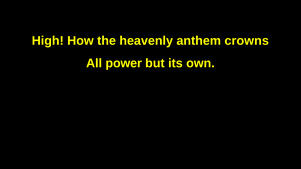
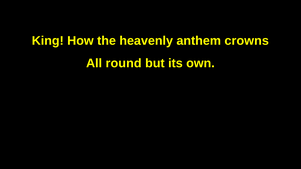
High: High -> King
power: power -> round
